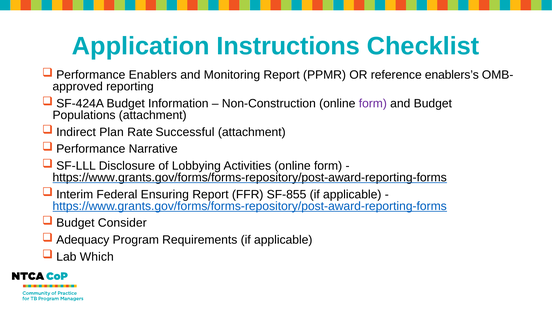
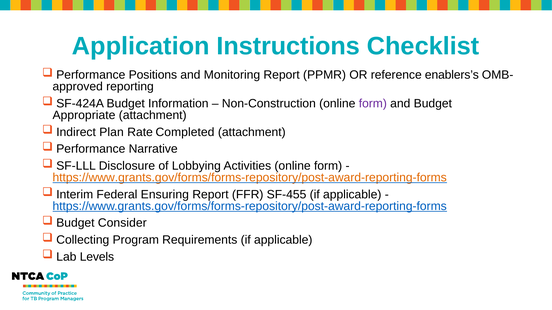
Enablers: Enablers -> Positions
Populations: Populations -> Appropriate
Successful: Successful -> Completed
https://www.grants.gov/forms/forms-repository/post-award-reporting-forms at (250, 178) colour: black -> orange
SF-855: SF-855 -> SF-455
Adequacy: Adequacy -> Collecting
Which: Which -> Levels
